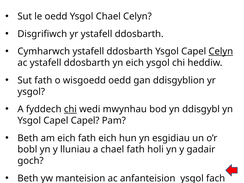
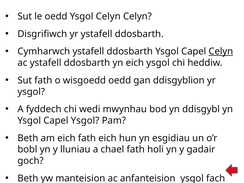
Ysgol Chael: Chael -> Celyn
chi at (70, 109) underline: present -> none
Capel Capel: Capel -> Ysgol
